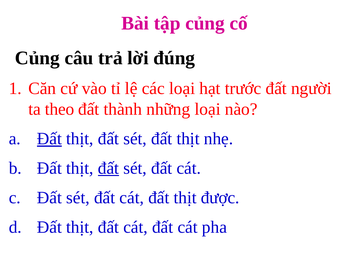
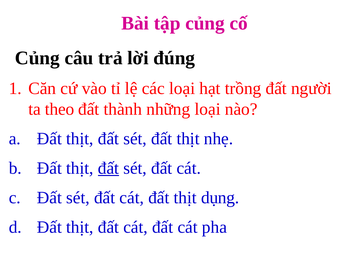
trước: trước -> trồng
Đất at (49, 138) underline: present -> none
được: được -> dụng
